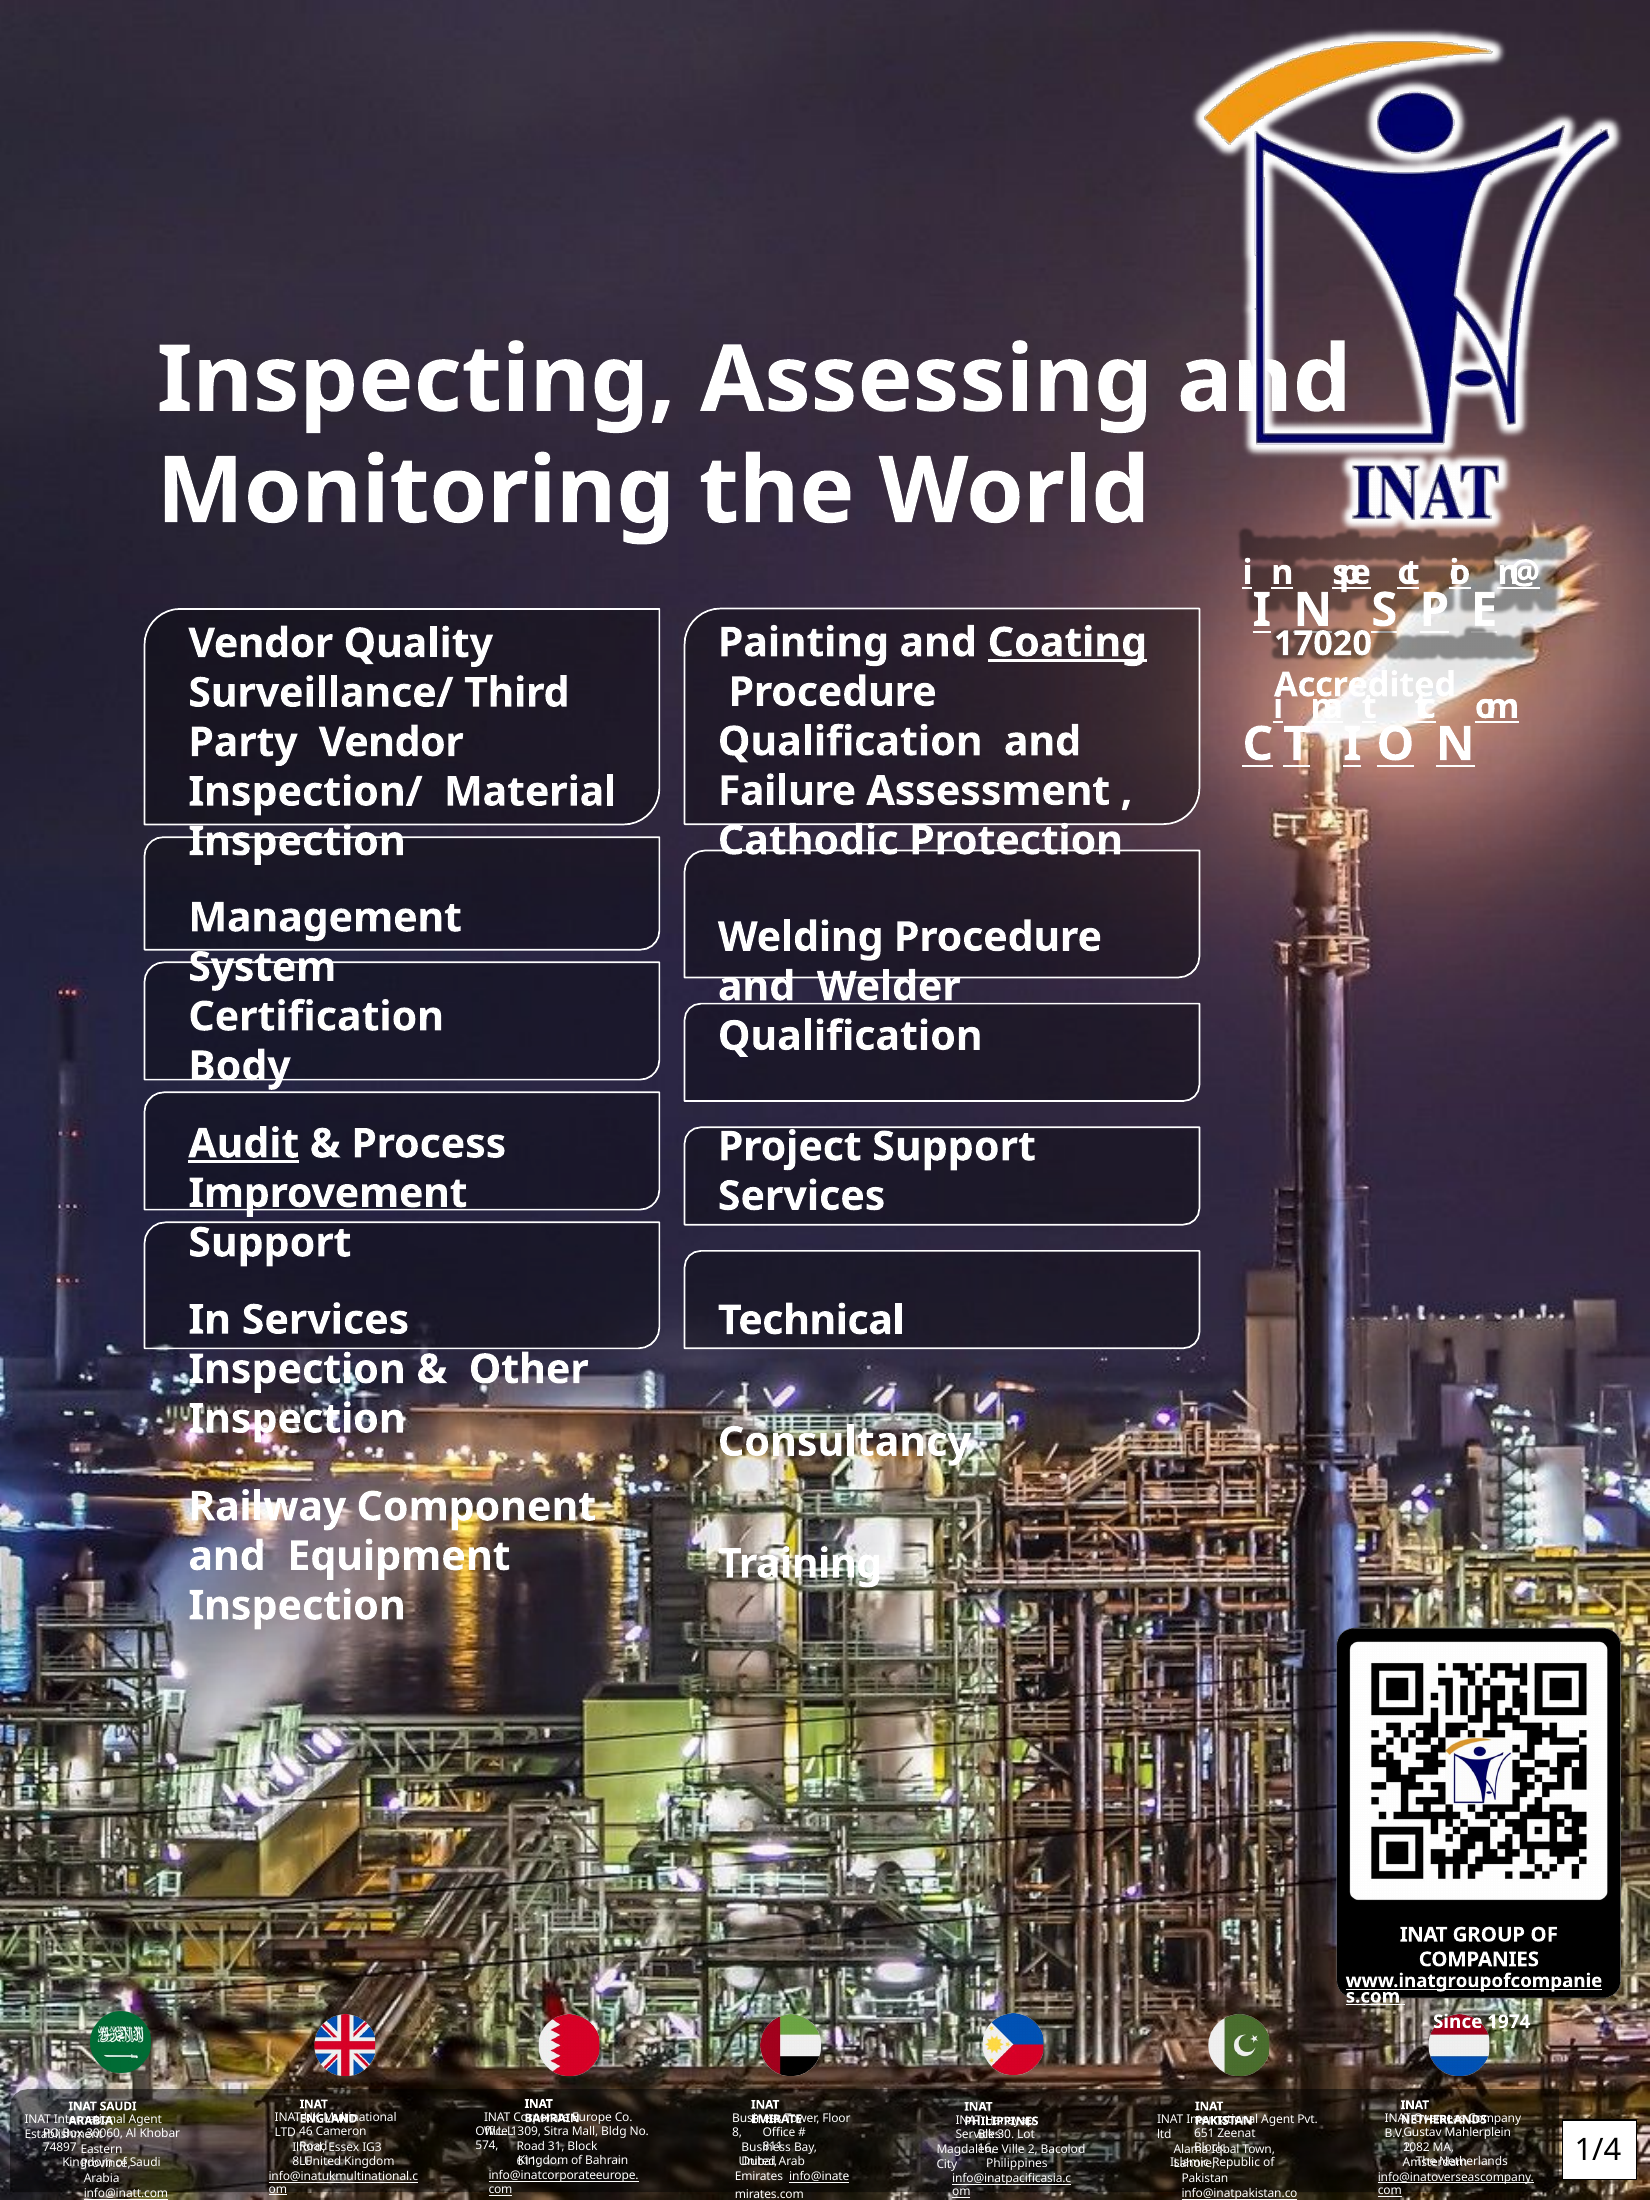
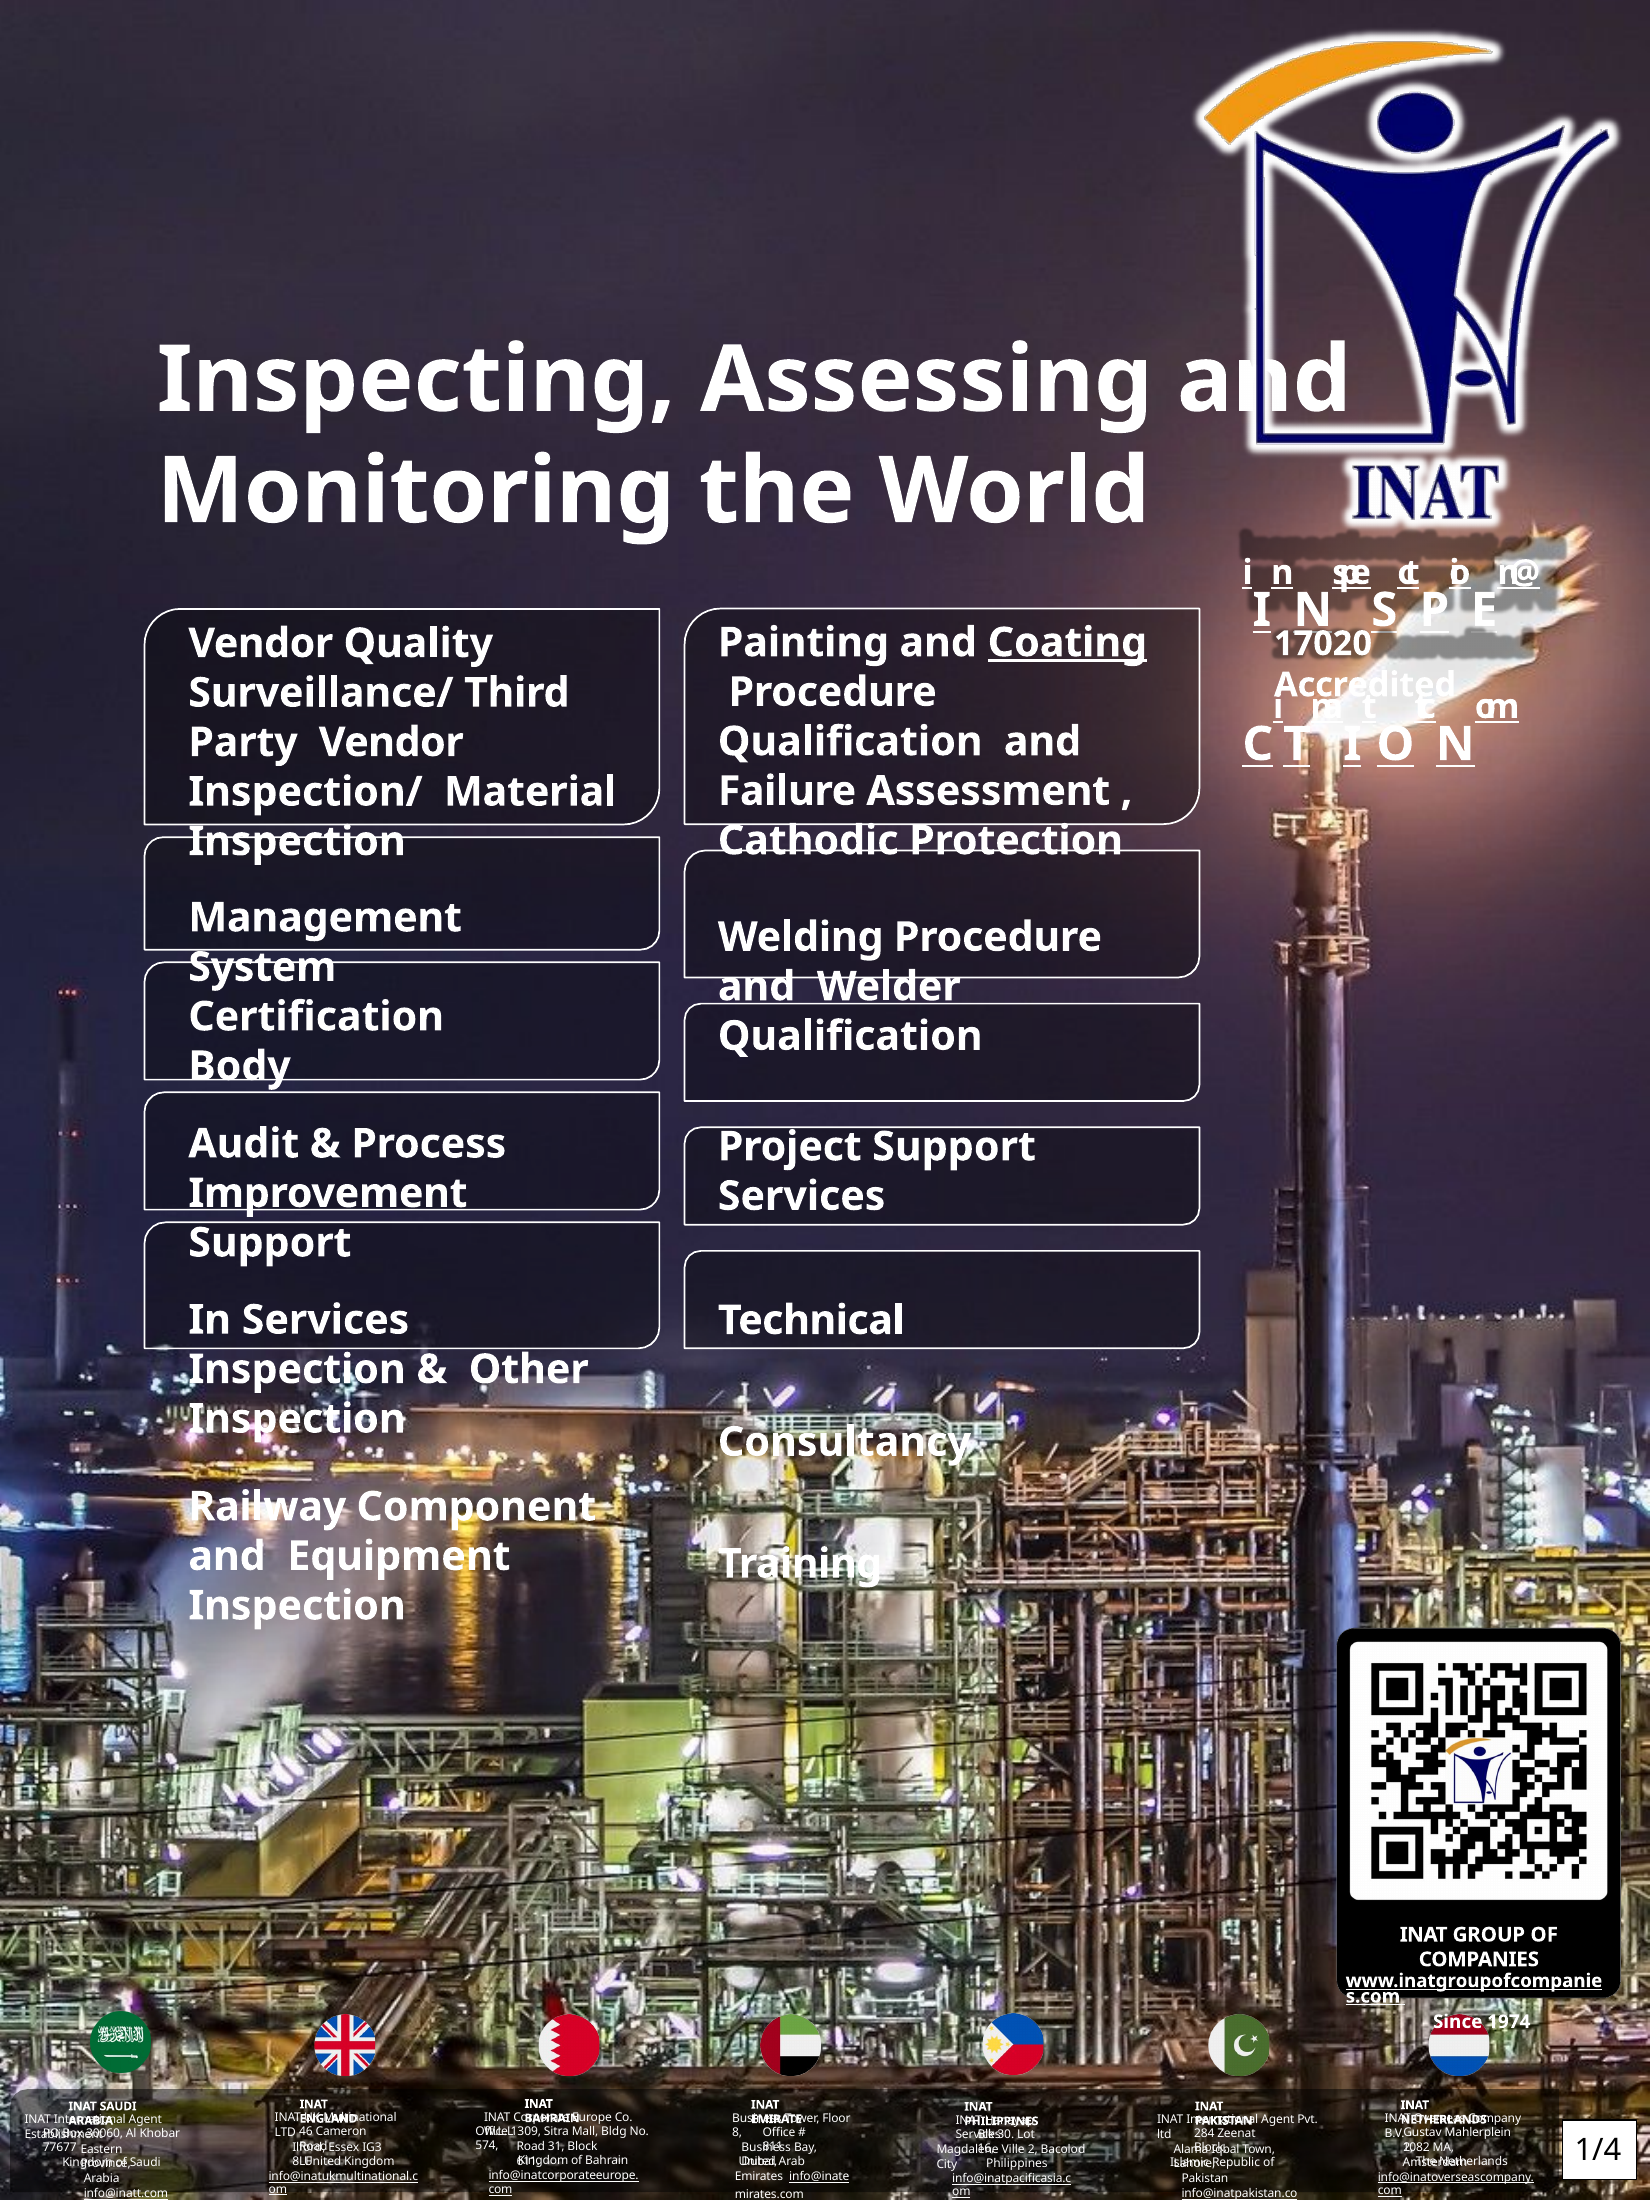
Audit underline: present -> none
651: 651 -> 284
74897: 74897 -> 77677
